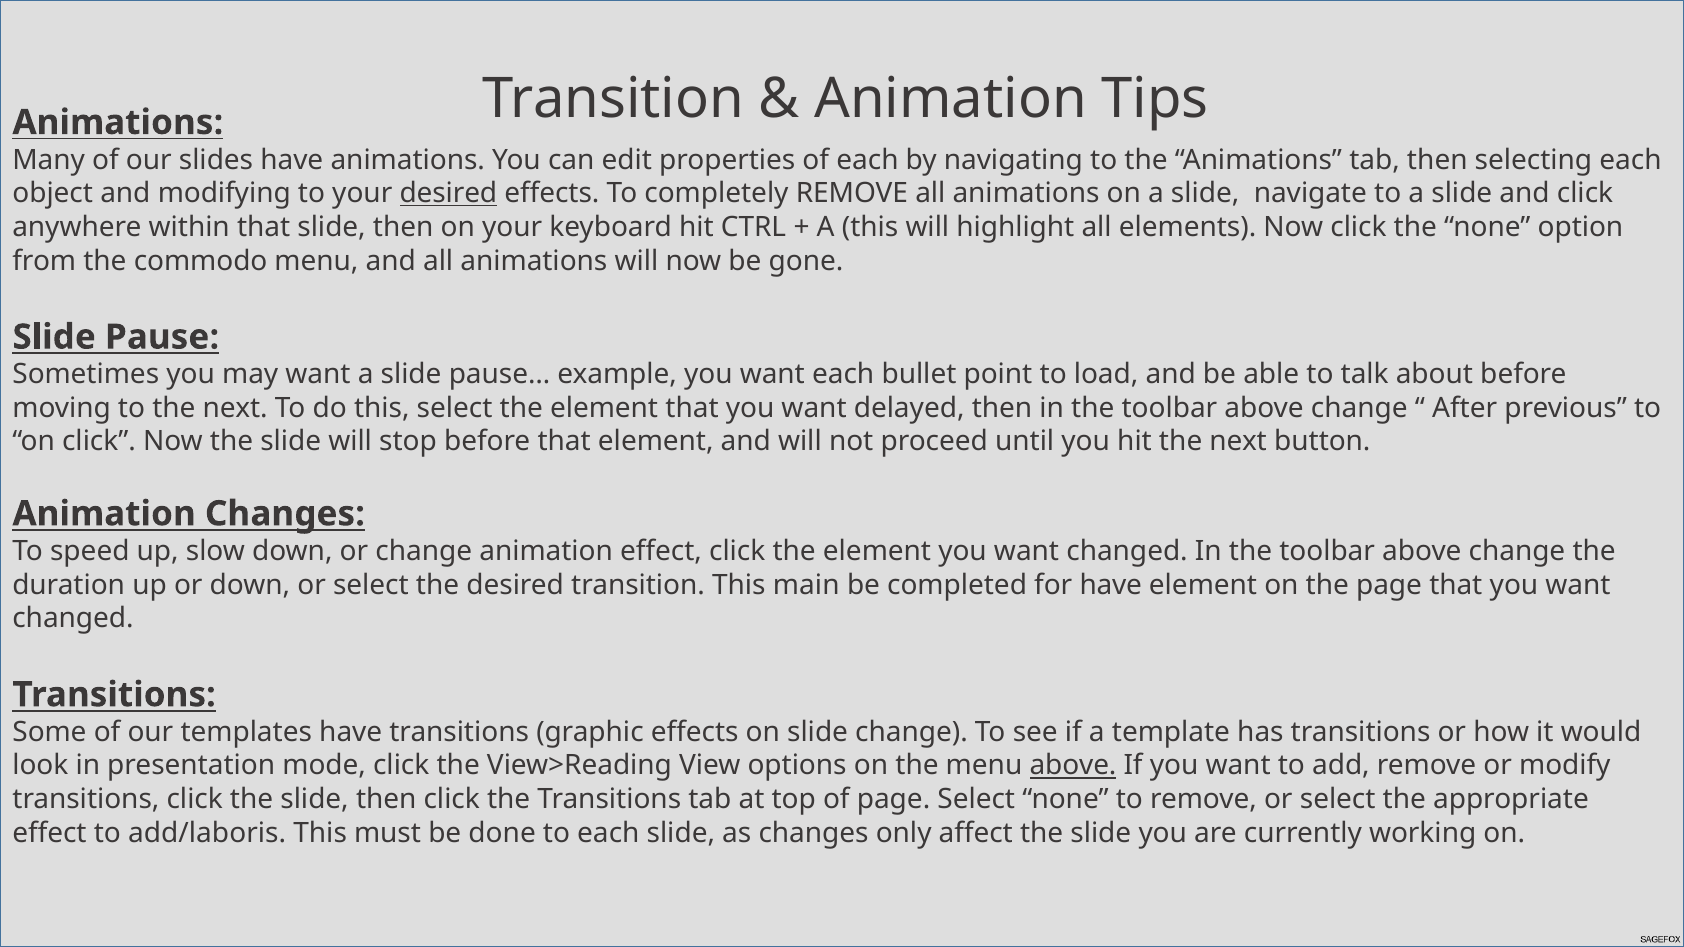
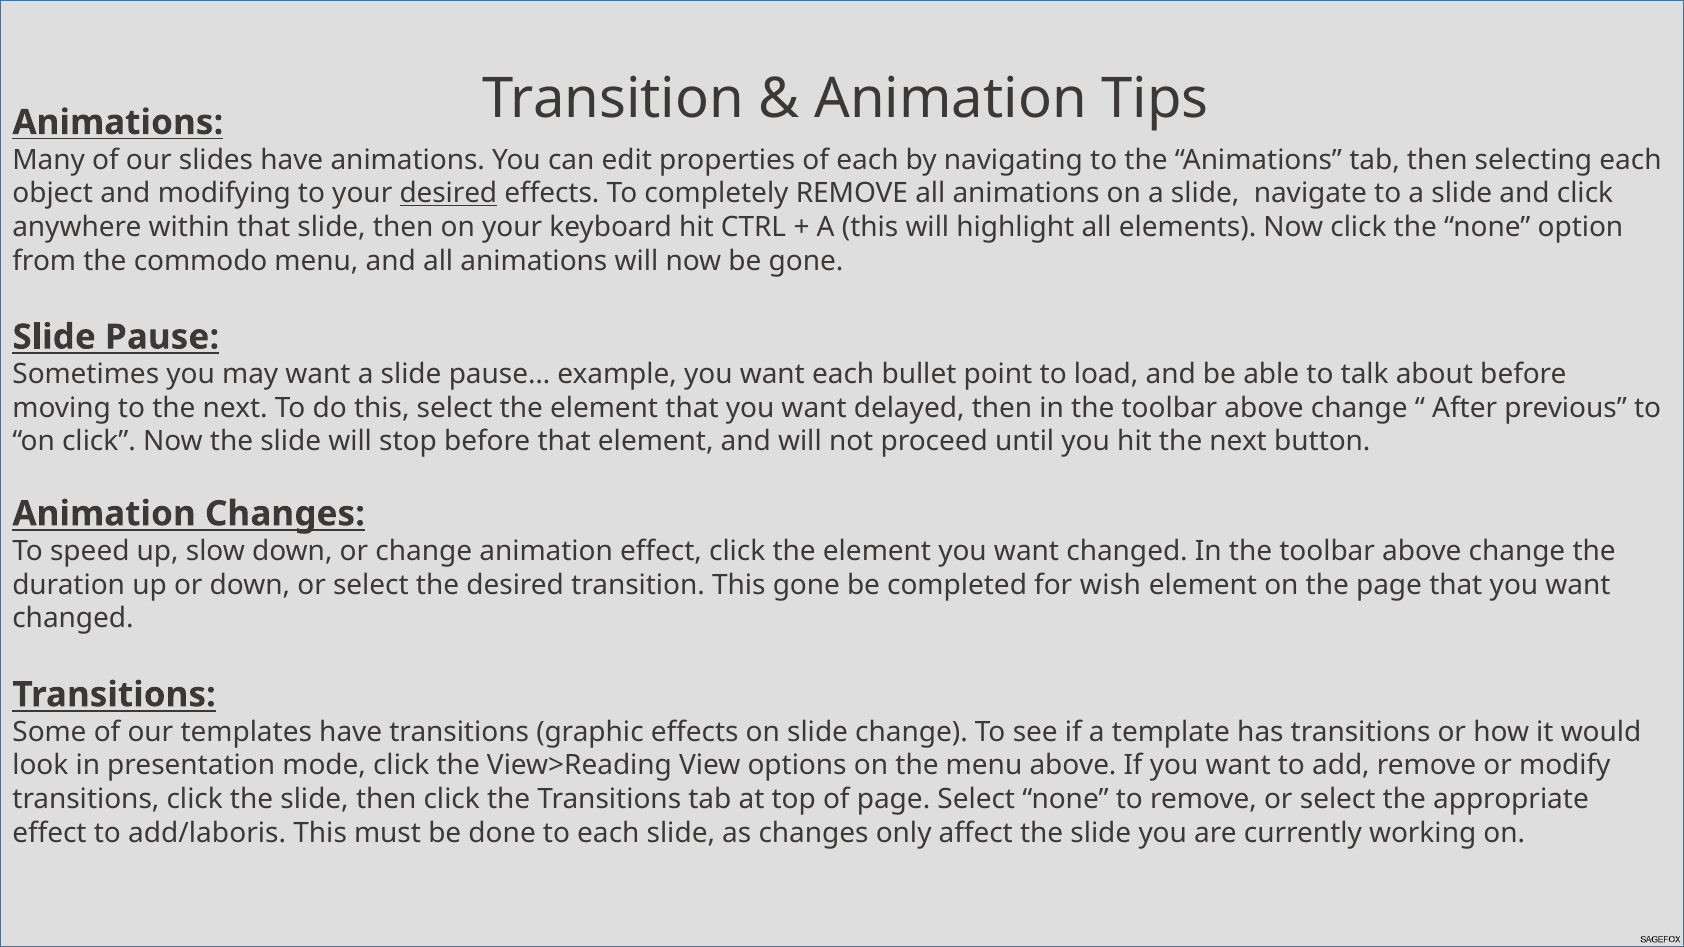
This main: main -> gone
for have: have -> wish
above at (1073, 766) underline: present -> none
